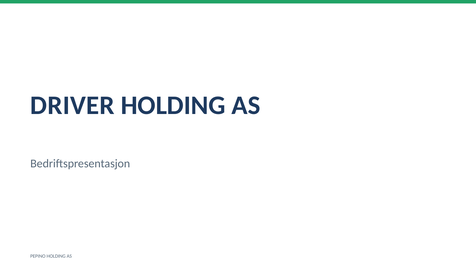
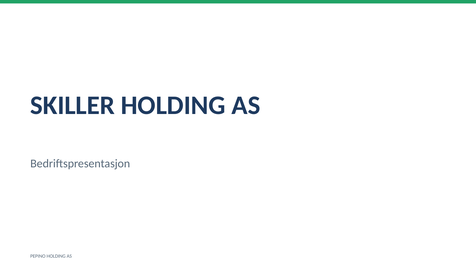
DRIVER: DRIVER -> SKILLER
